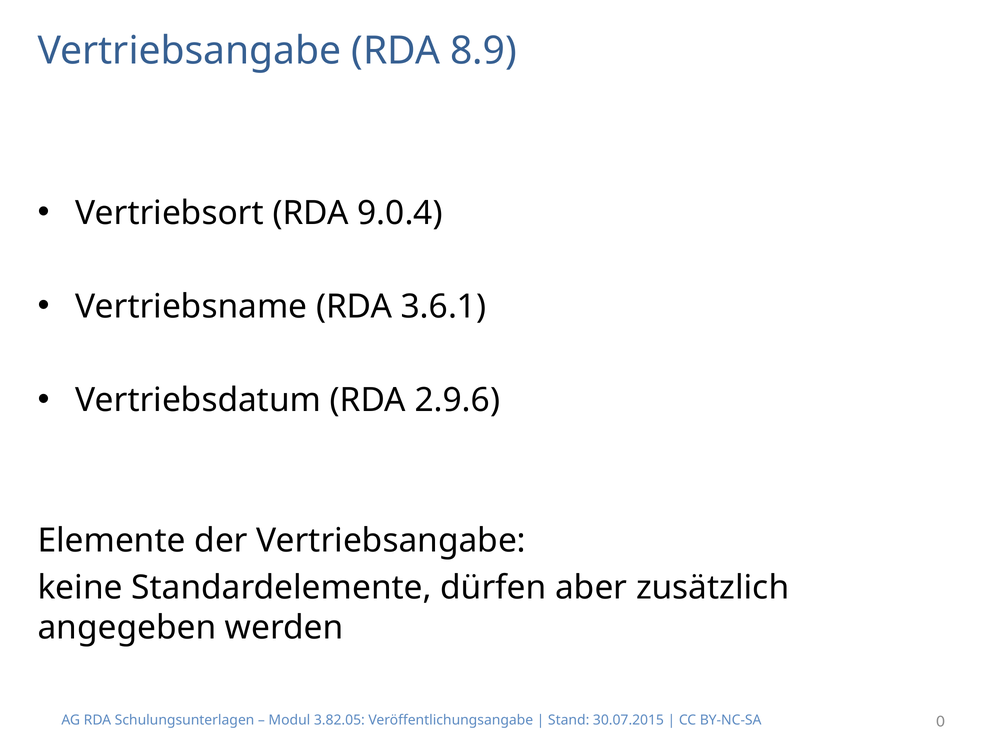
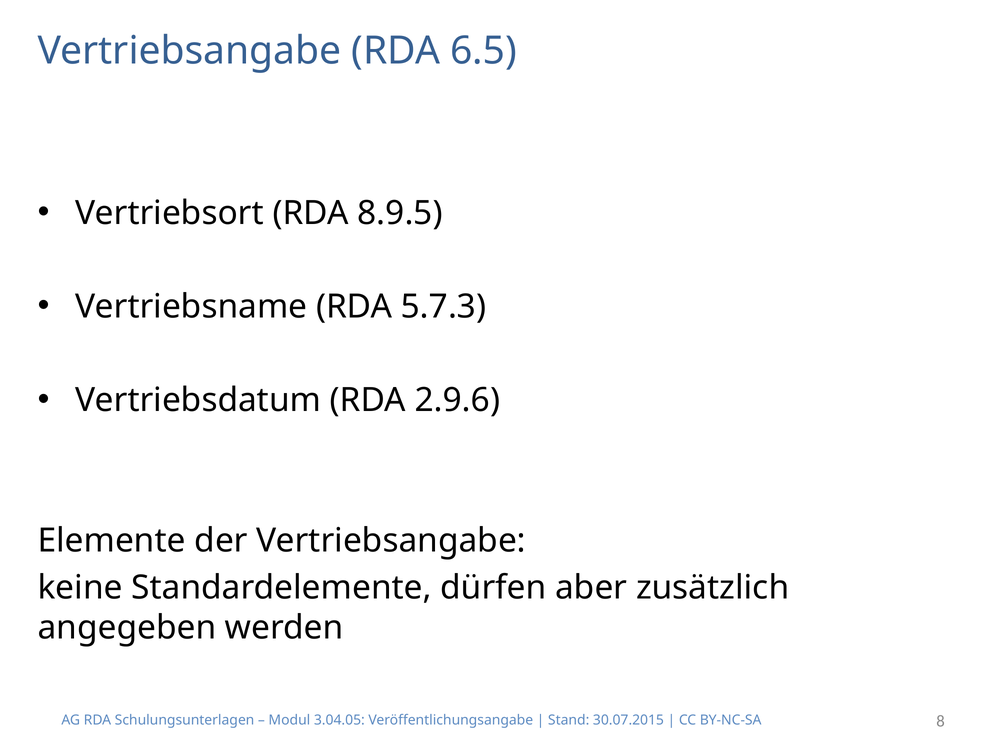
8.9: 8.9 -> 6.5
9.0.4: 9.0.4 -> 8.9.5
3.6.1: 3.6.1 -> 5.7.3
3.82.05: 3.82.05 -> 3.04.05
0: 0 -> 8
